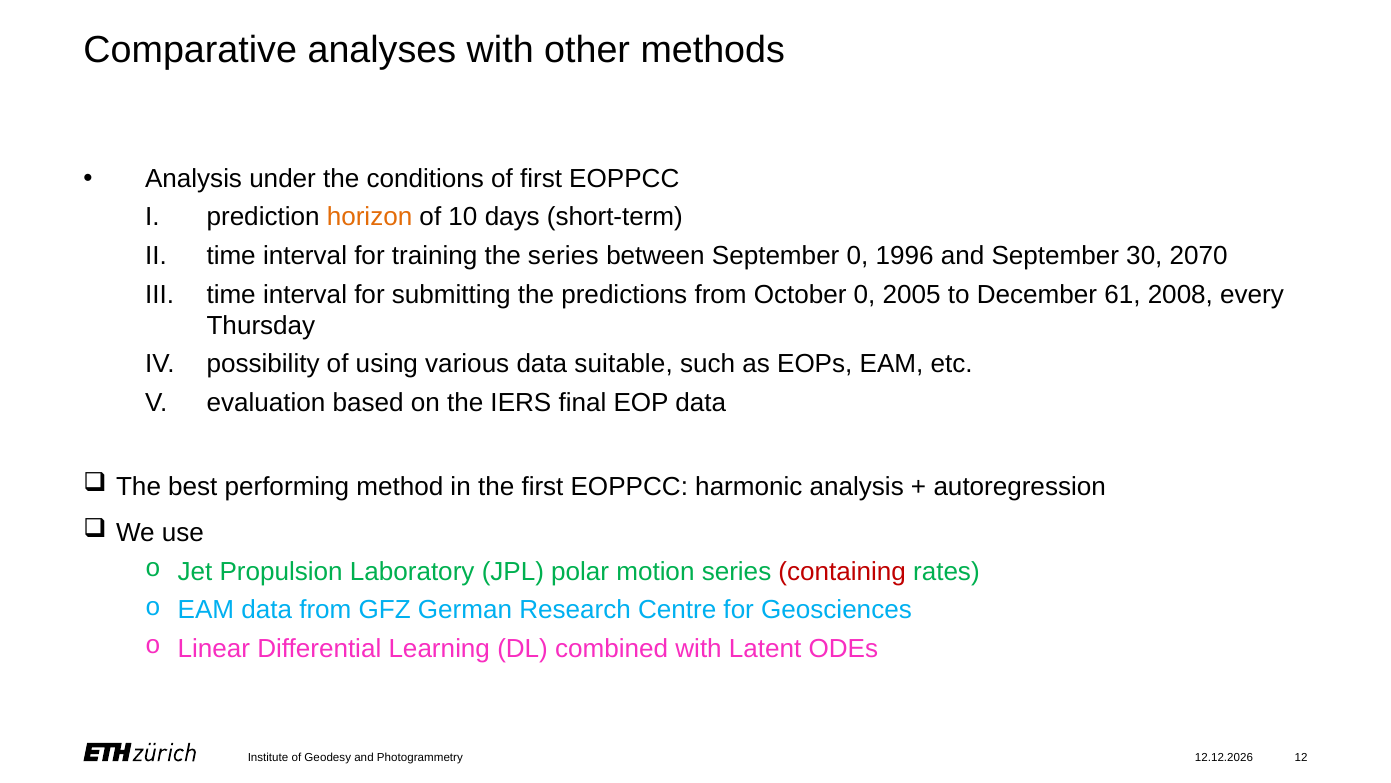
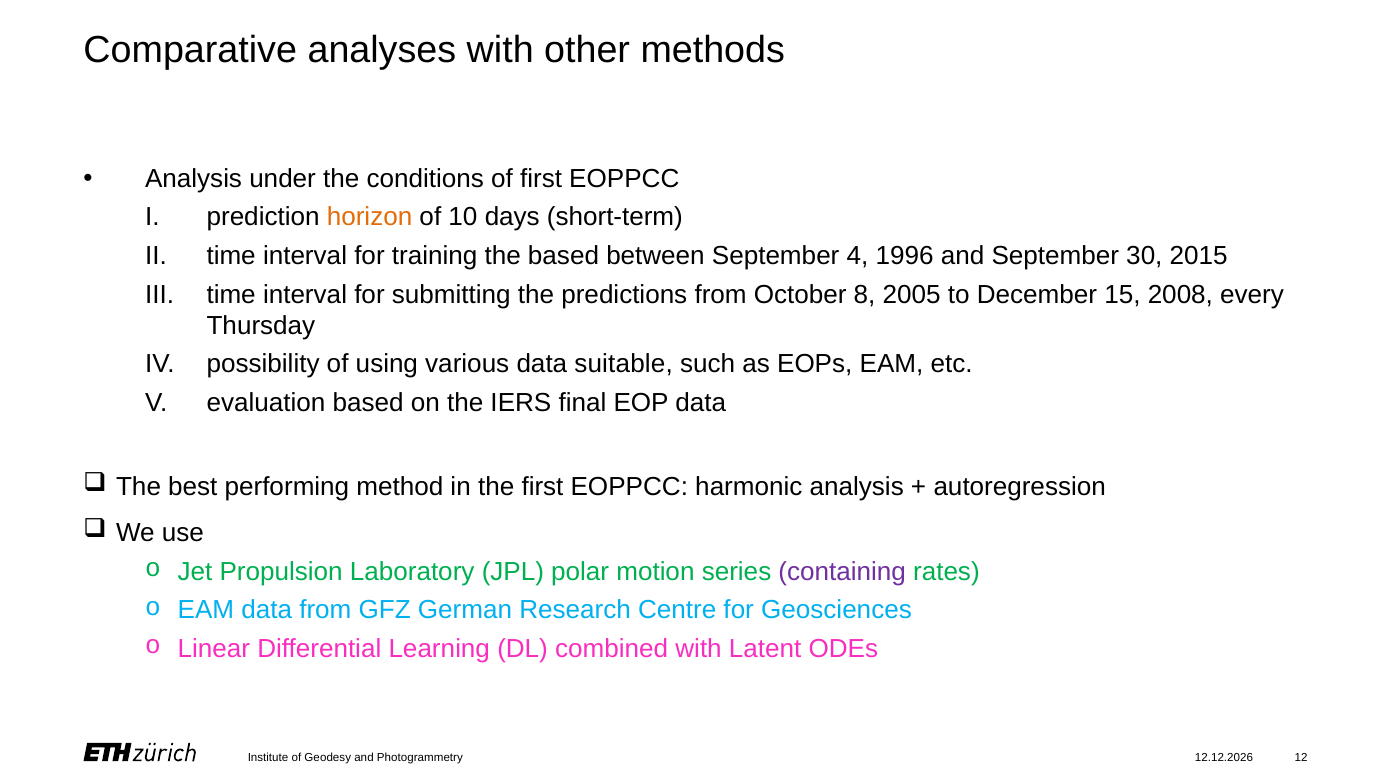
the series: series -> based
September 0: 0 -> 4
2070: 2070 -> 2015
October 0: 0 -> 8
61: 61 -> 15
containing colour: red -> purple
